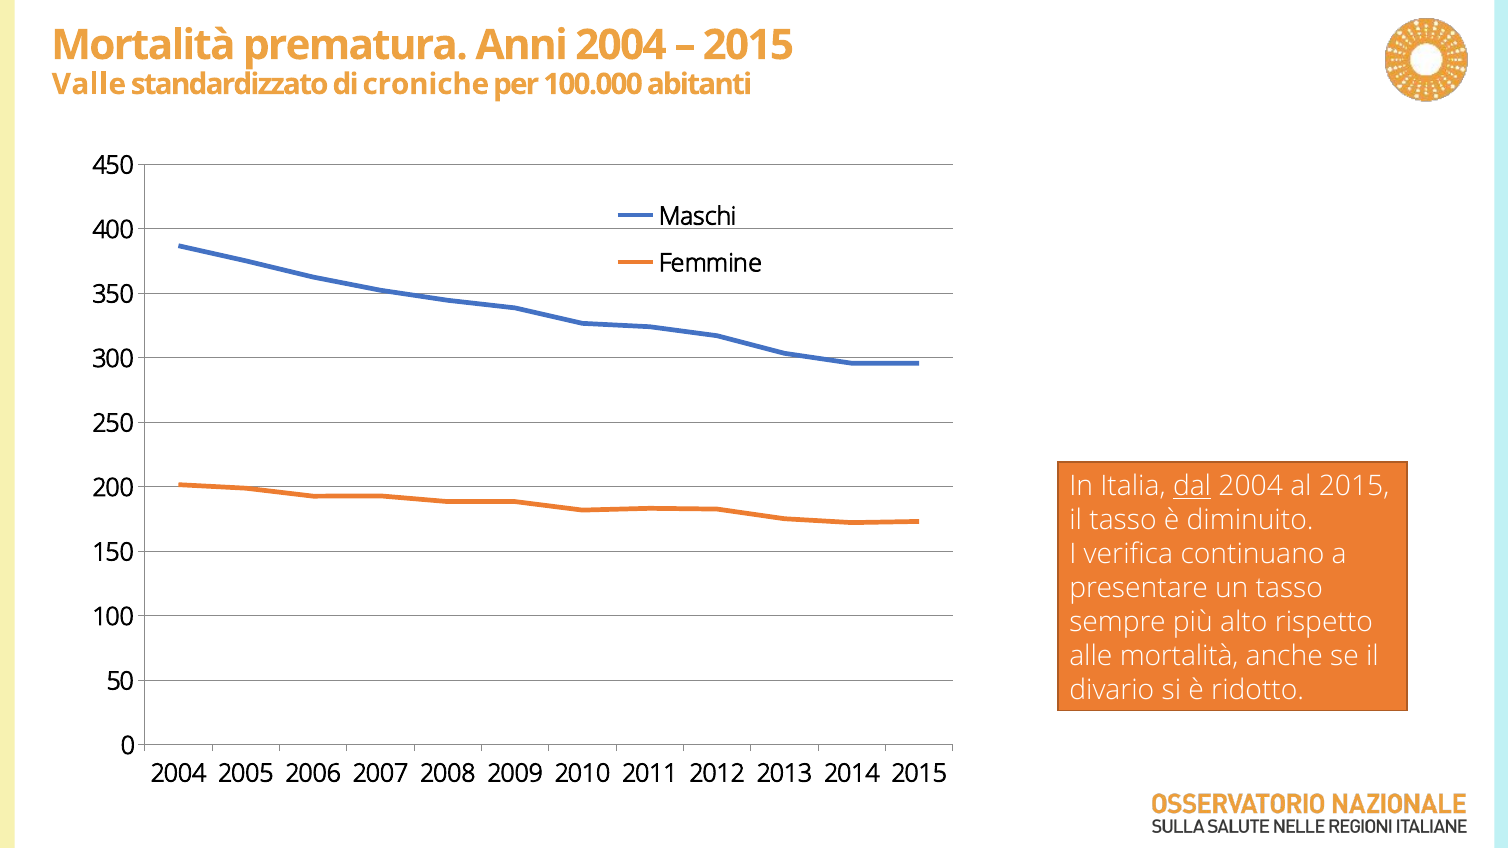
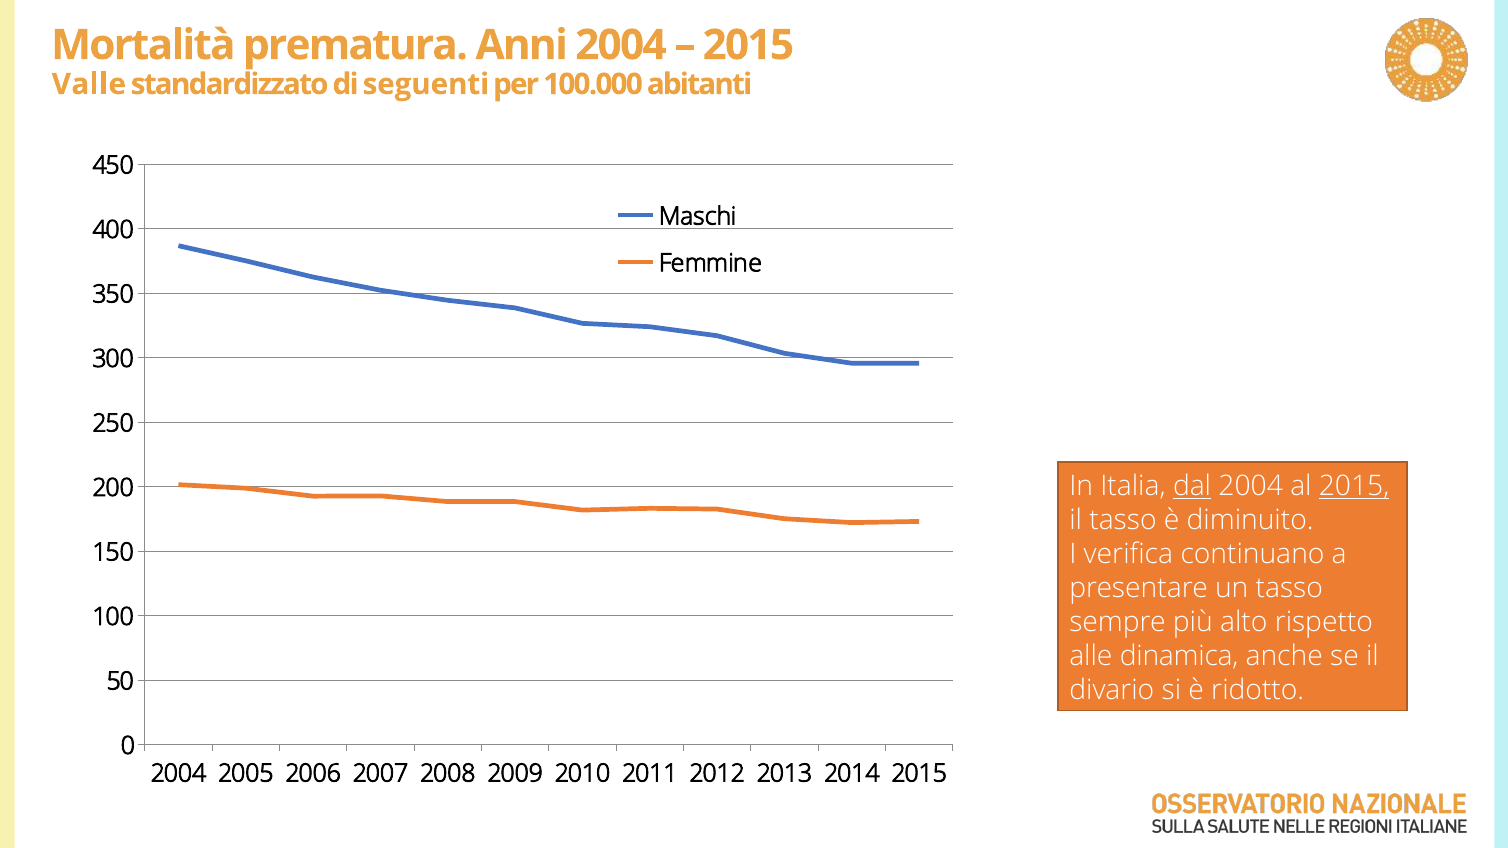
croniche: croniche -> seguenti
2015 at (1354, 486) underline: none -> present
alle mortalità: mortalità -> dinamica
